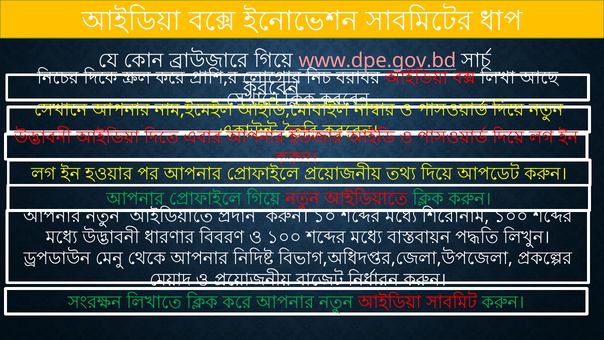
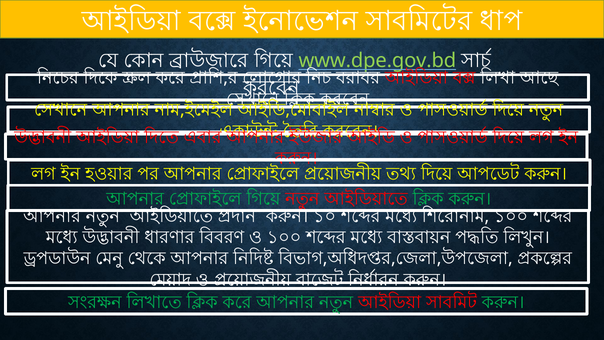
www.dpe.gov.bd colour: pink -> light green
